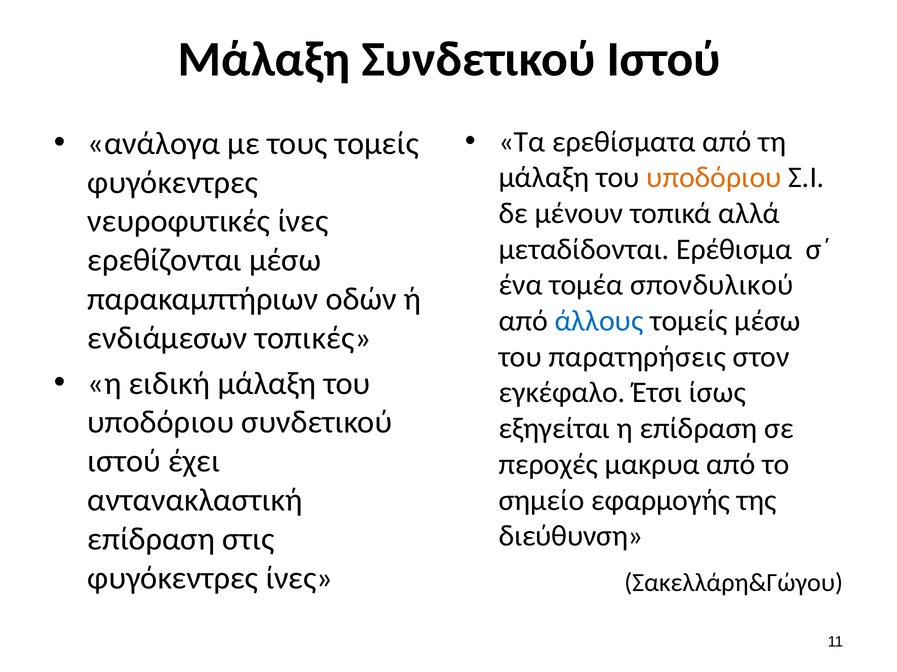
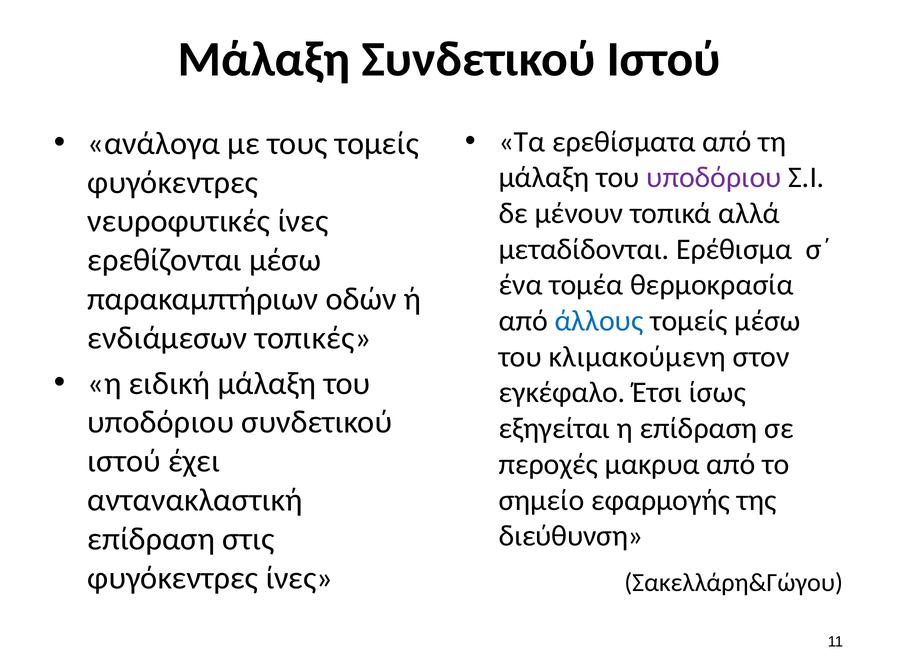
υποδόριου at (714, 178) colour: orange -> purple
σπονδυλικού: σπονδυλικού -> θερμοκρασία
παρατηρήσεις: παρατηρήσεις -> κλιμακούμενη
